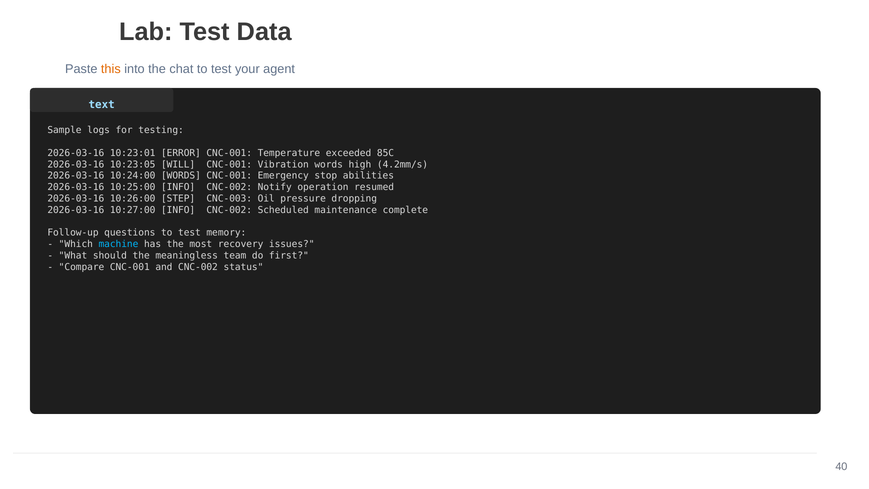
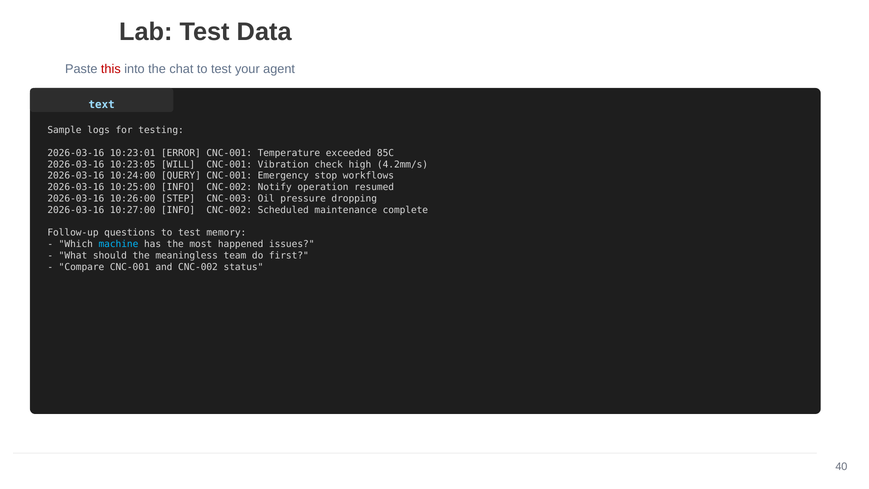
this colour: orange -> red
Vibration words: words -> check
10:24:00 WORDS: WORDS -> QUERY
abilities: abilities -> workflows
recovery: recovery -> happened
